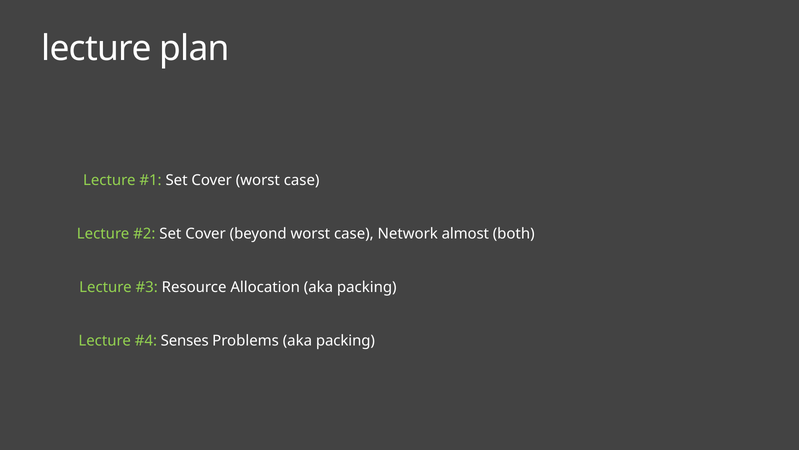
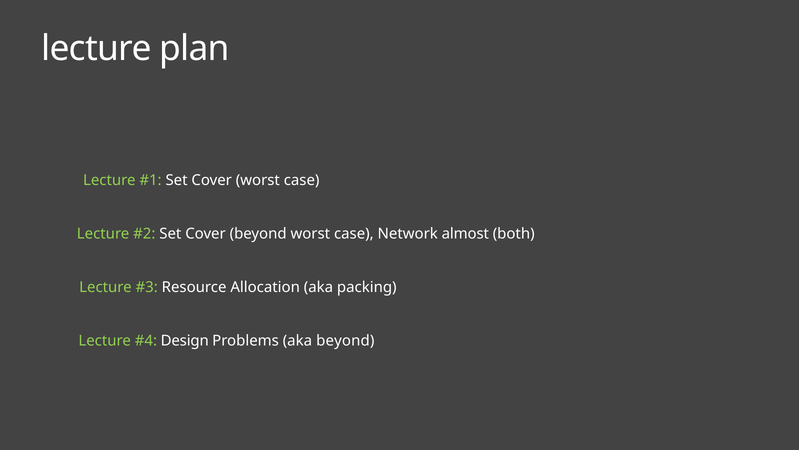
Senses: Senses -> Design
Problems aka packing: packing -> beyond
